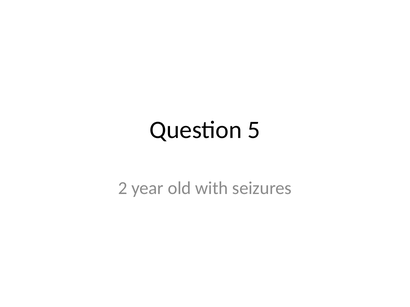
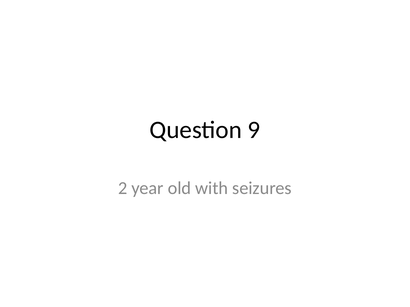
5: 5 -> 9
